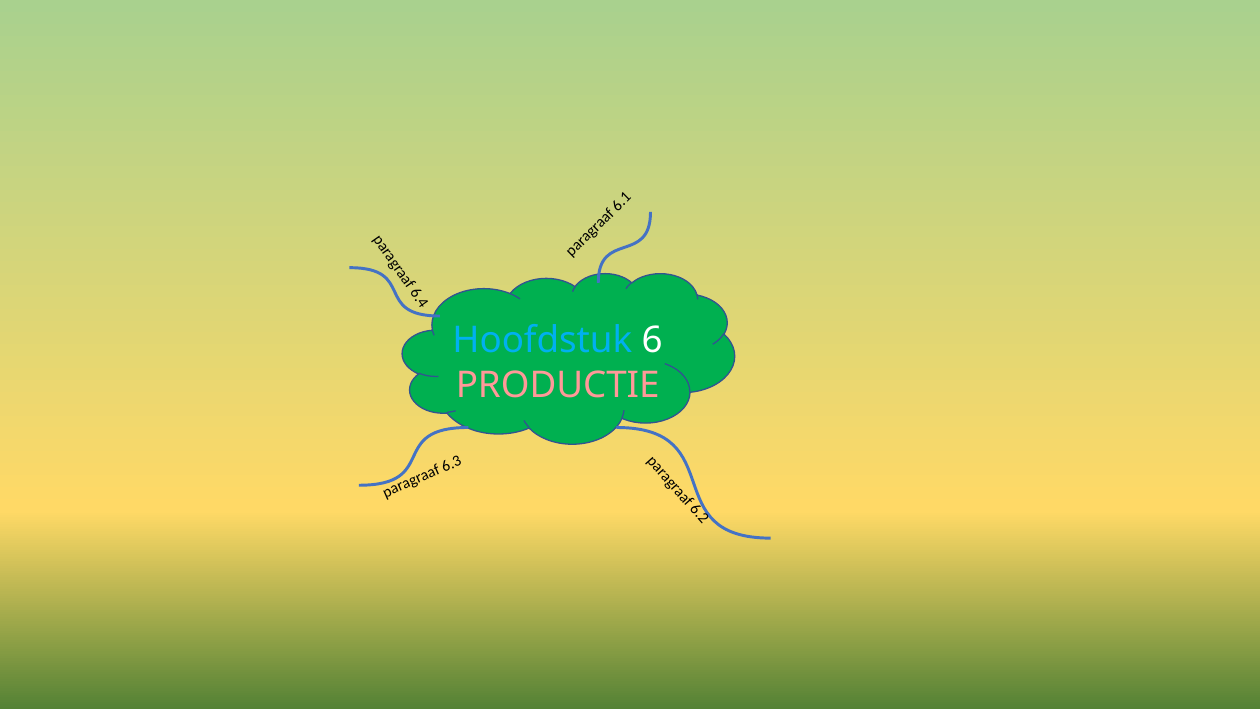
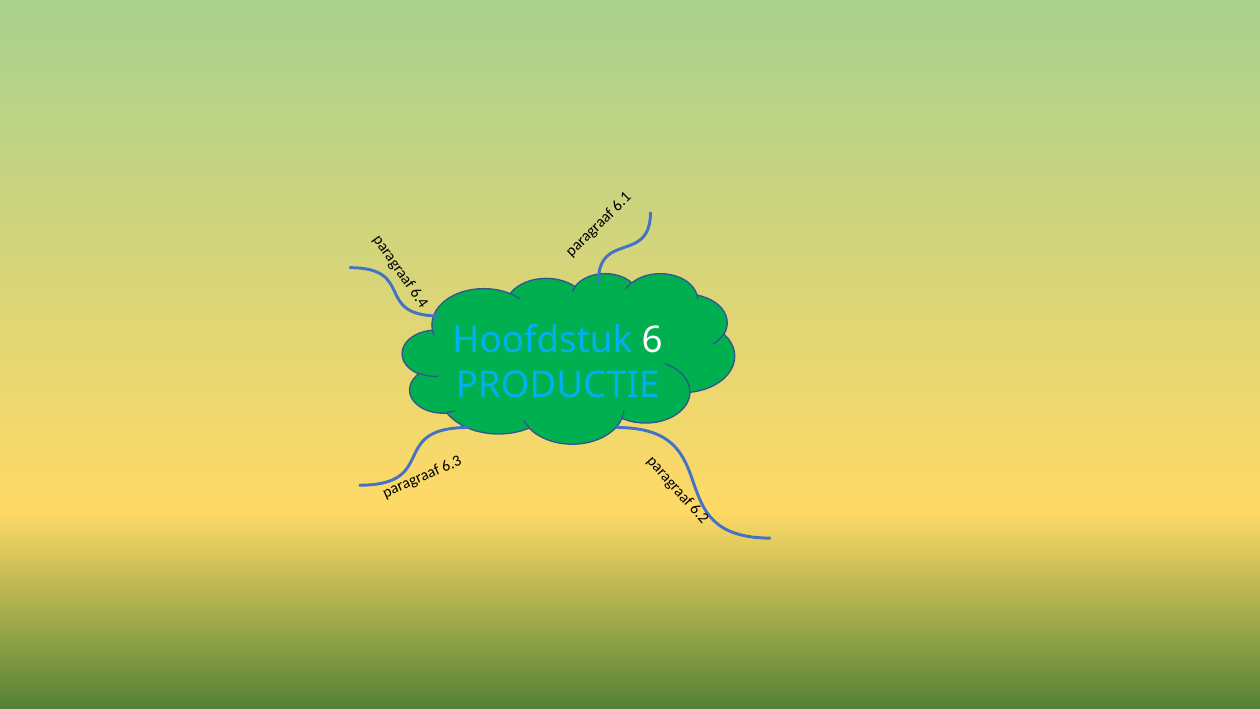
PRODUCTIE colour: pink -> light blue
